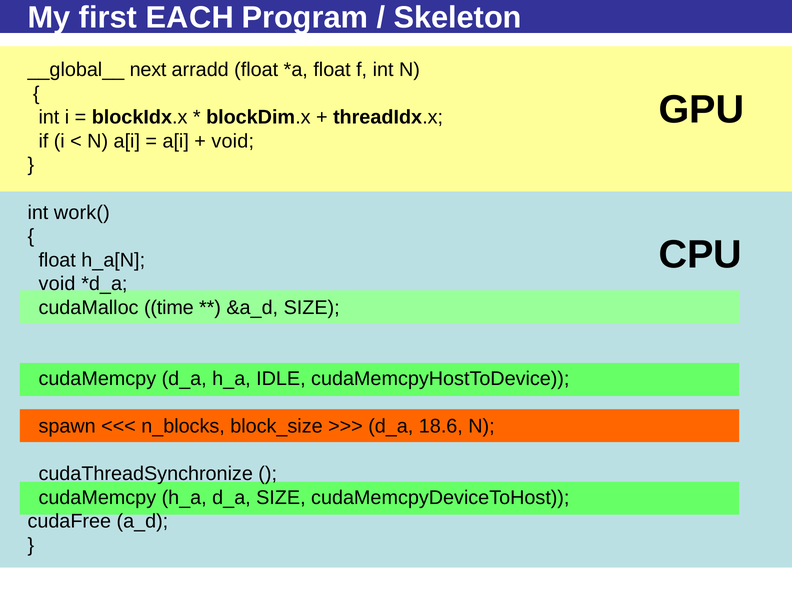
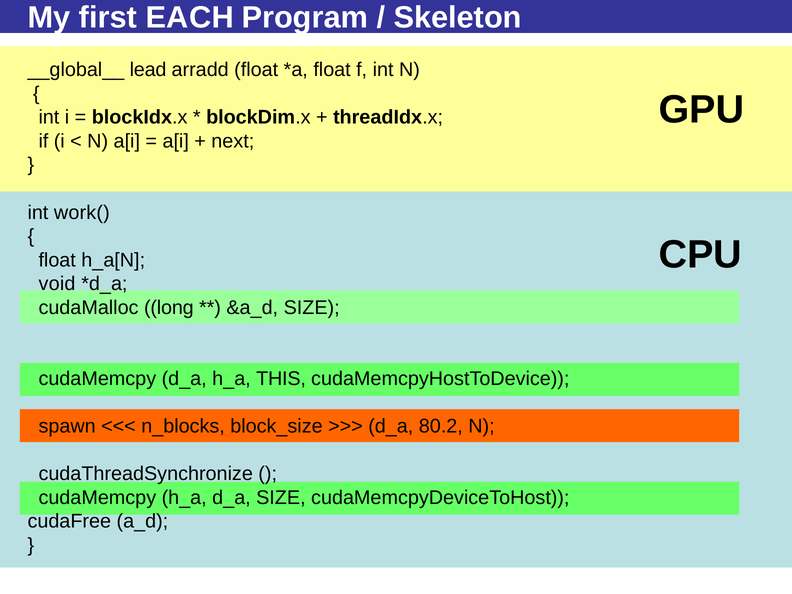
next: next -> lead
void at (233, 141): void -> next
time: time -> long
IDLE: IDLE -> THIS
18.6: 18.6 -> 80.2
